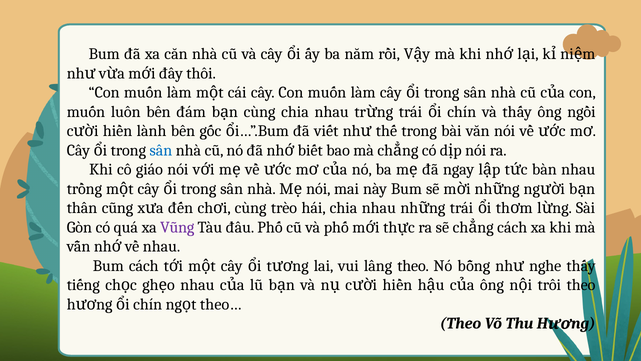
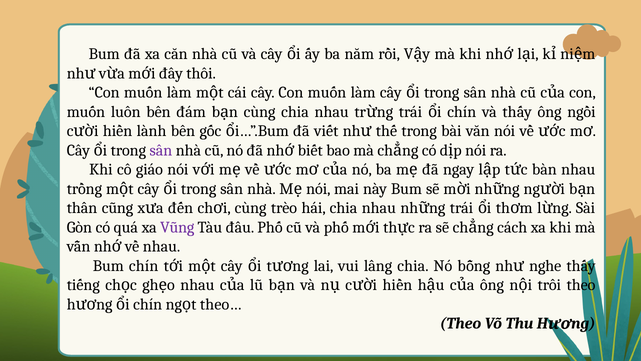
sân at (161, 150) colour: blue -> purple
Bum cách: cách -> chín
lâng theo: theo -> chia
